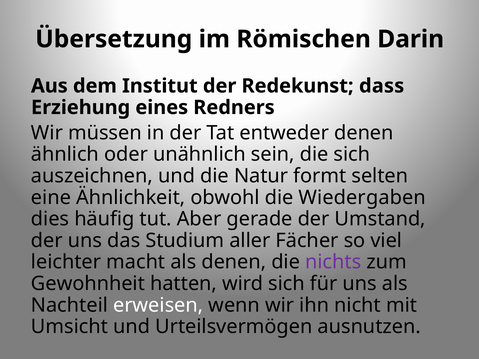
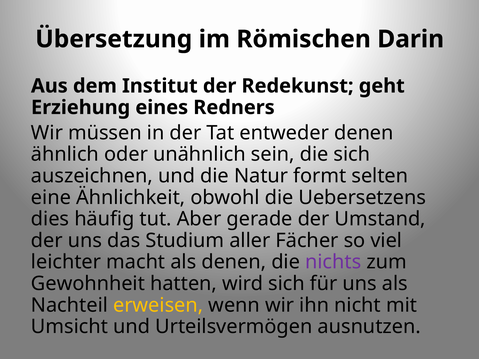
dass: dass -> geht
Wiedergaben: Wiedergaben -> Uebersetzens
erweisen colour: white -> yellow
